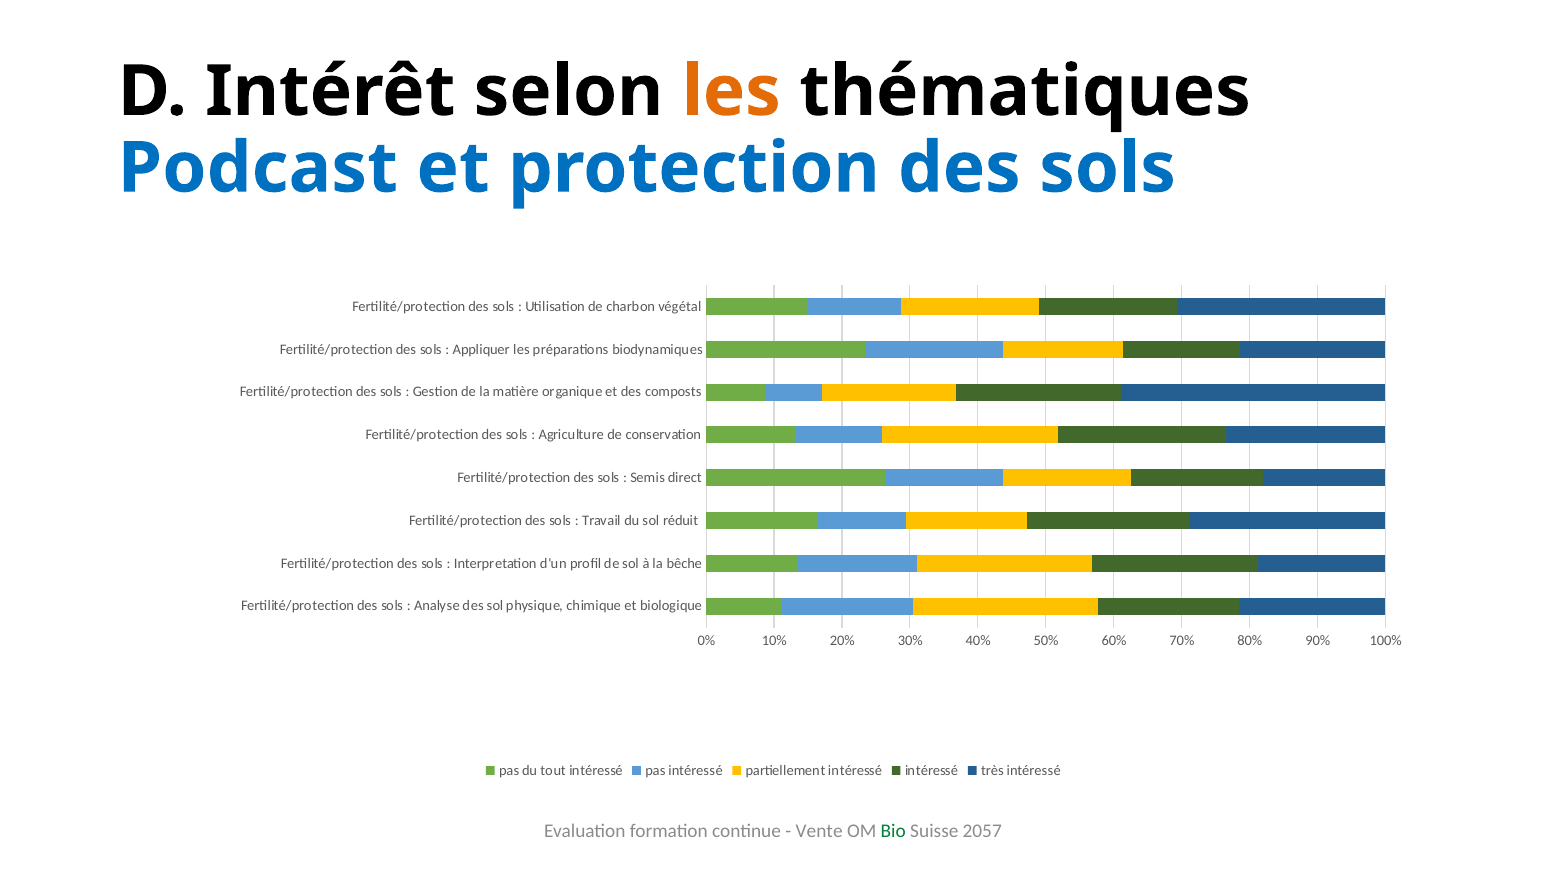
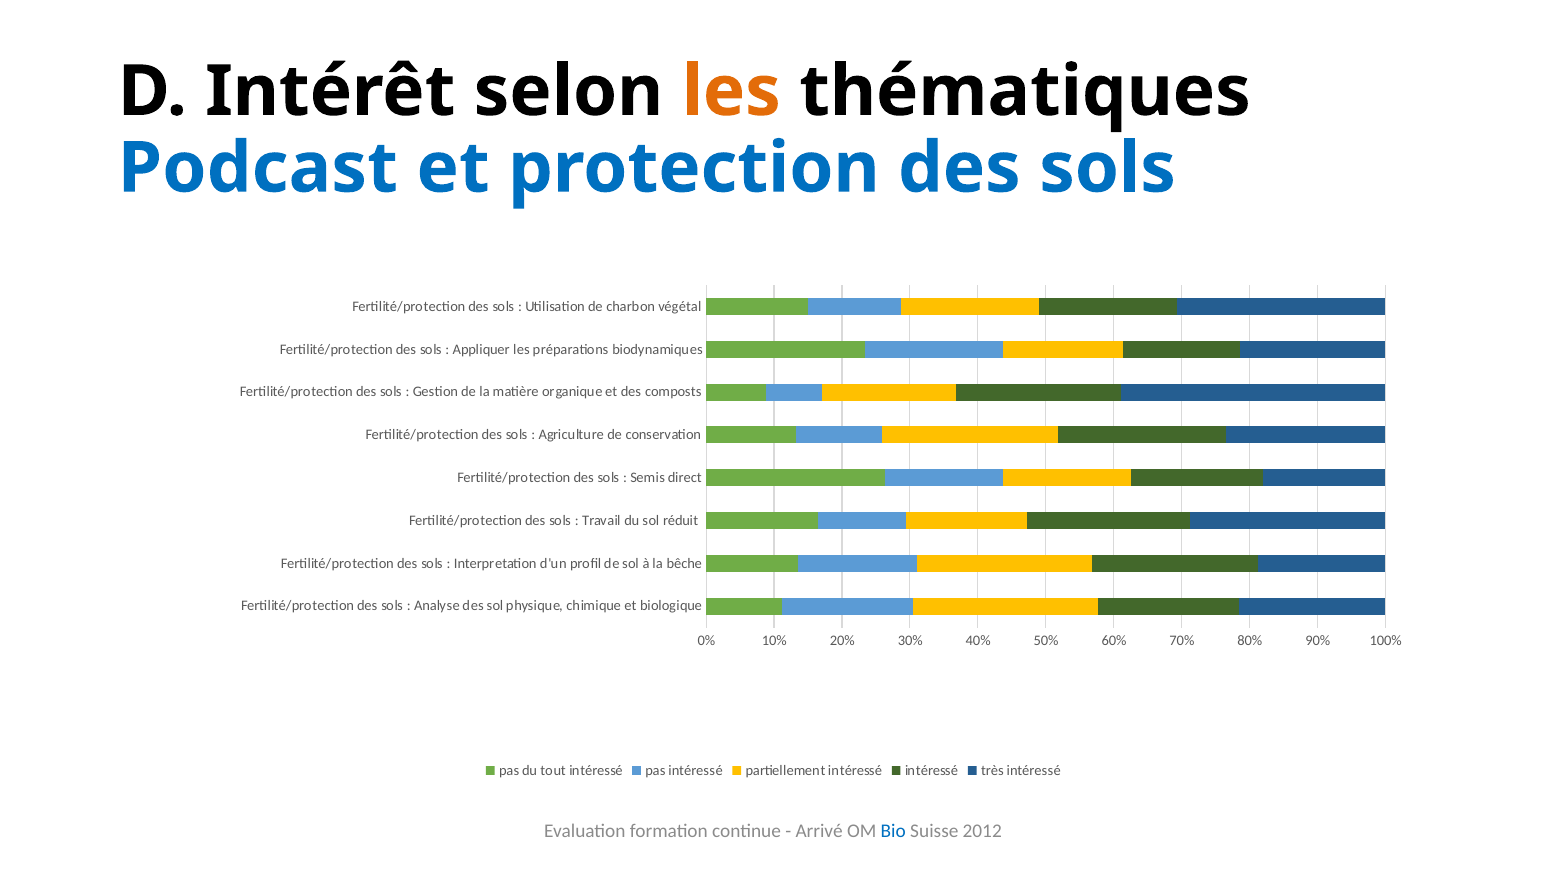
Vente: Vente -> Arrivé
Bio colour: green -> blue
2057: 2057 -> 2012
